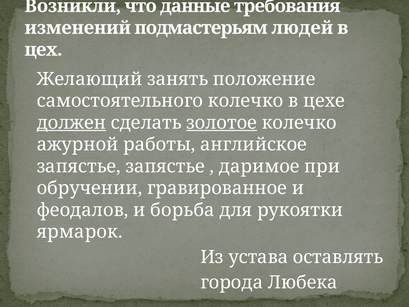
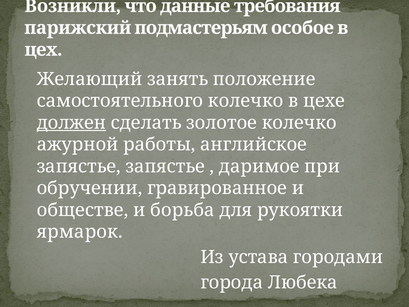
изменений: изменений -> парижский
людей: людей -> особое
золотое underline: present -> none
феодалов: феодалов -> обществе
оставлять: оставлять -> городами
